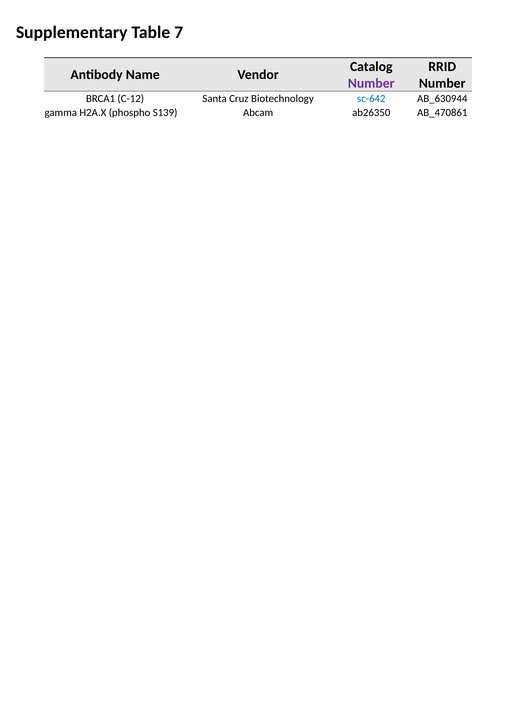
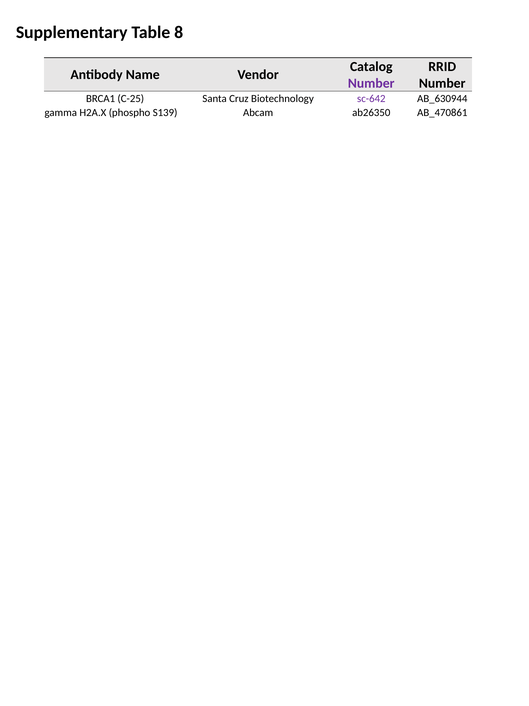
7: 7 -> 8
C-12: C-12 -> C-25
sc-642 colour: blue -> purple
